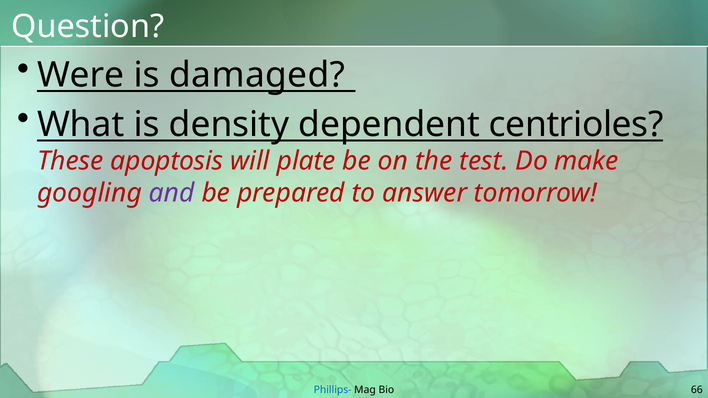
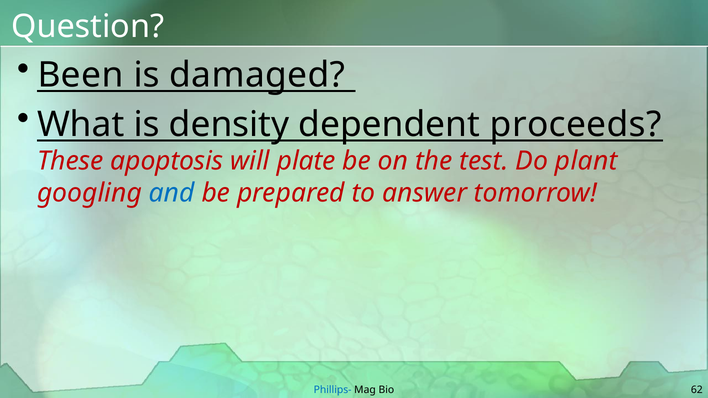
Were: Were -> Been
centrioles: centrioles -> proceeds
make: make -> plant
and colour: purple -> blue
66: 66 -> 62
